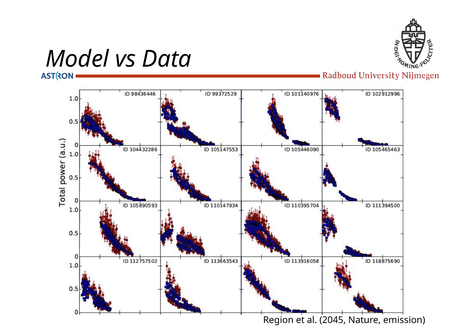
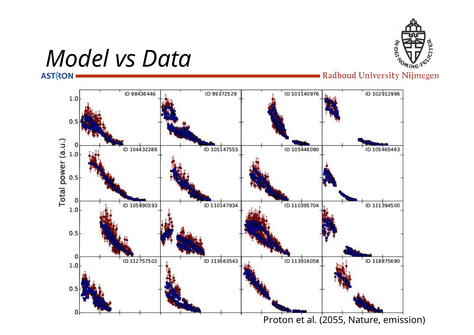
Region: Region -> Proton
2045: 2045 -> 2055
